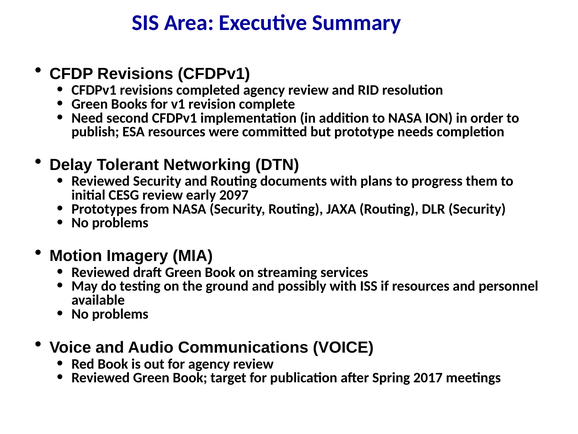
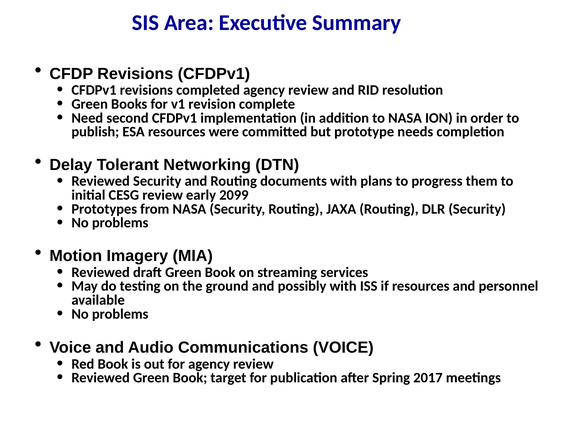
2097: 2097 -> 2099
